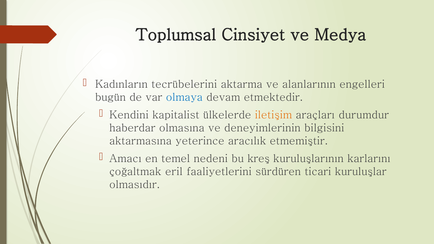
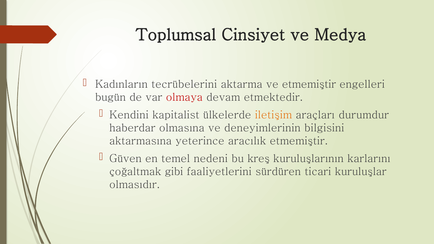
ve alanlarının: alanlarının -> etmemiştir
olmaya colour: blue -> red
Amacı: Amacı -> Güven
eril: eril -> gibi
